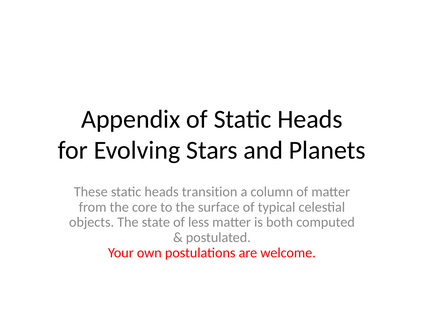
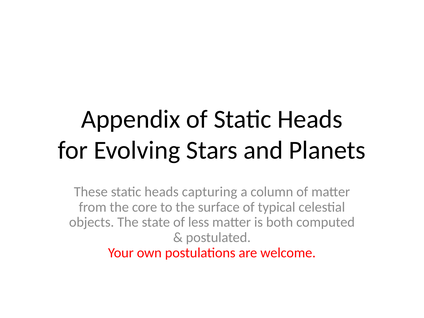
transition: transition -> capturing
